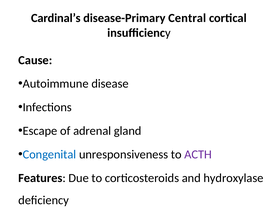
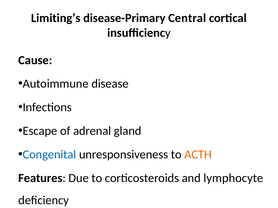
Cardinal’s: Cardinal’s -> Limiting’s
ACTH colour: purple -> orange
hydroxylase: hydroxylase -> lymphocyte
